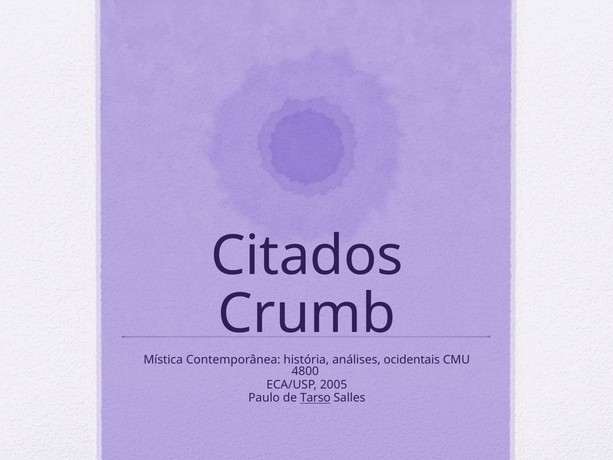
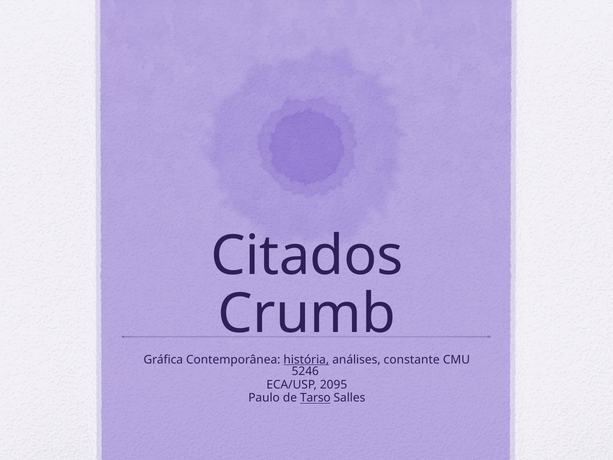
Mística: Mística -> Gráfica
história underline: none -> present
ocidentais: ocidentais -> constante
4800: 4800 -> 5246
2005: 2005 -> 2095
